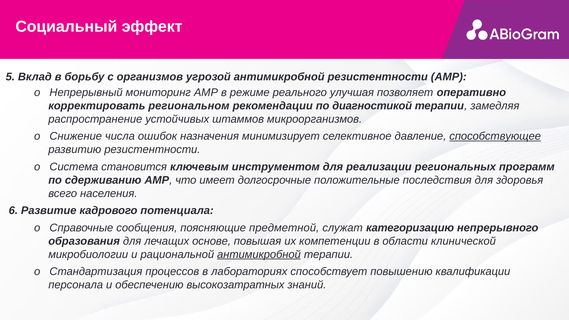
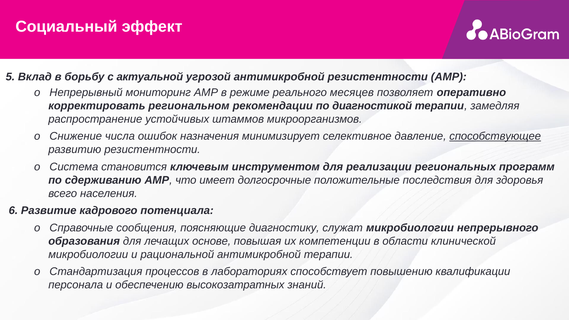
организмов: организмов -> актуальной
улучшая: улучшая -> месяцев
предметной: предметной -> диагностику
служат категоризацию: категоризацию -> микробиологии
антимикробной at (259, 254) underline: present -> none
